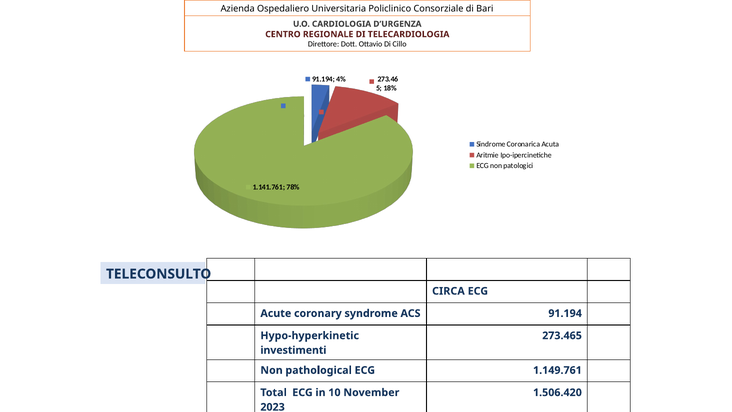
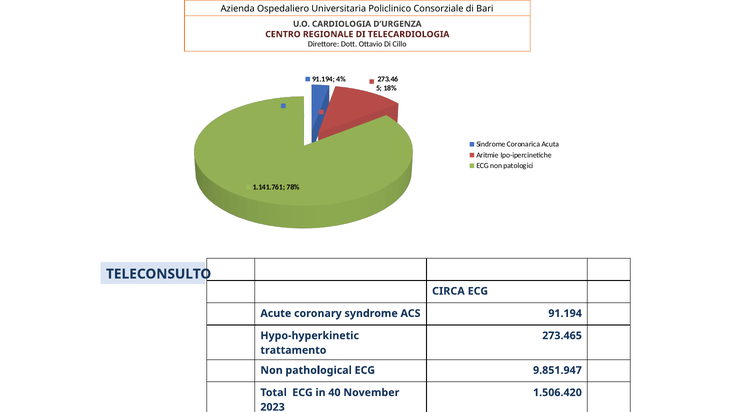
investimenti: investimenti -> trattamento
1.149.761: 1.149.761 -> 9.851.947
10: 10 -> 40
